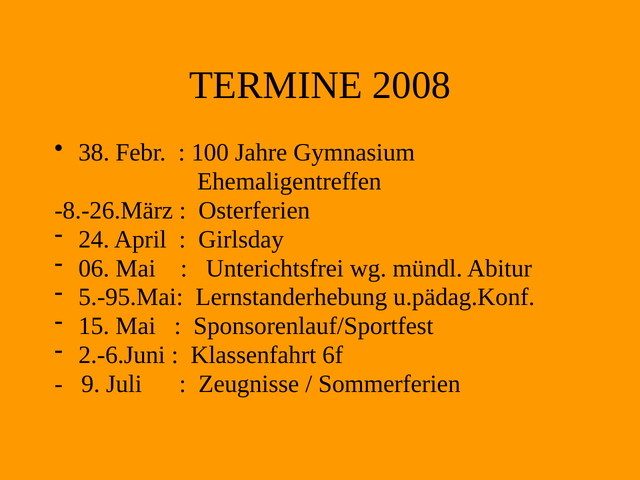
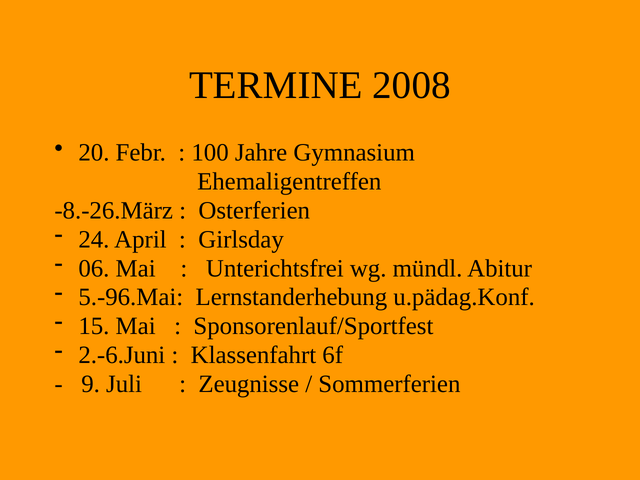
38: 38 -> 20
5.-95.Mai: 5.-95.Mai -> 5.-96.Mai
